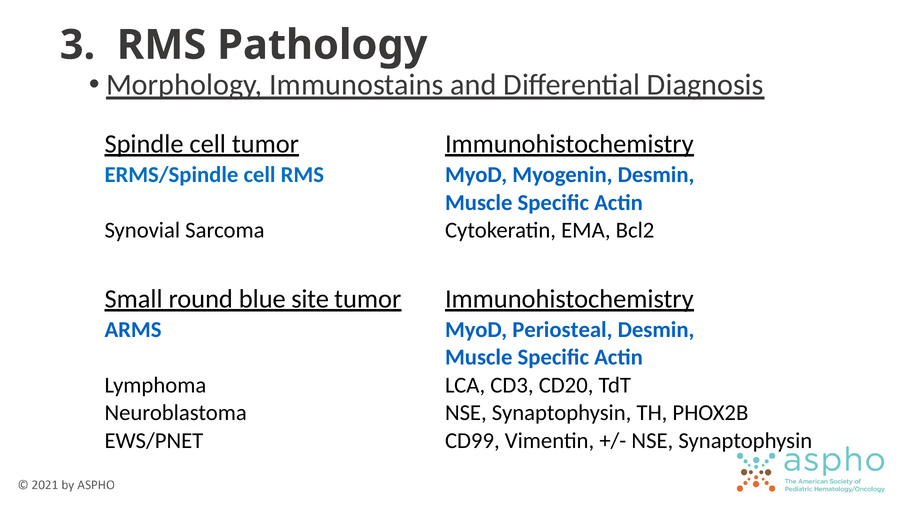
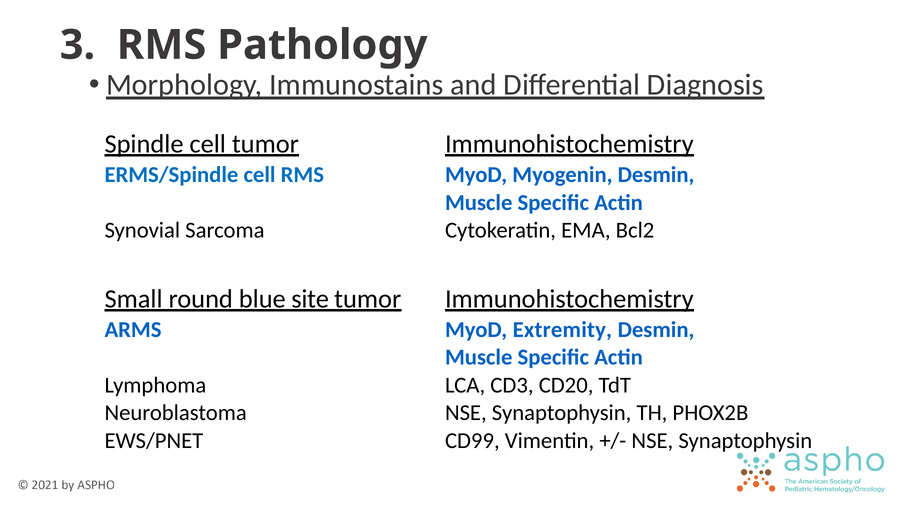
Periosteal: Periosteal -> Extremity
